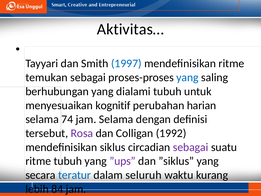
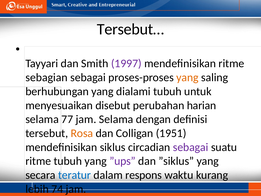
Aktivitas…: Aktivitas… -> Tersebut…
1997 colour: blue -> purple
temukan: temukan -> sebagian
yang at (187, 77) colour: blue -> orange
kognitif: kognitif -> disebut
74: 74 -> 77
Rosa colour: purple -> orange
1992: 1992 -> 1951
seluruh: seluruh -> respons
84: 84 -> 74
